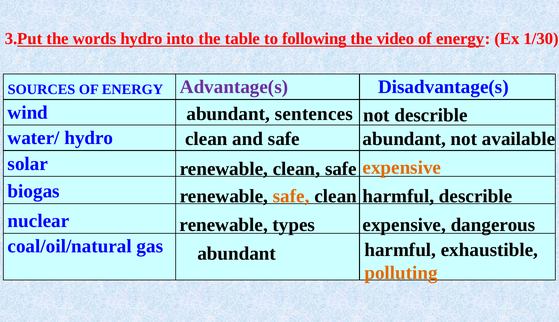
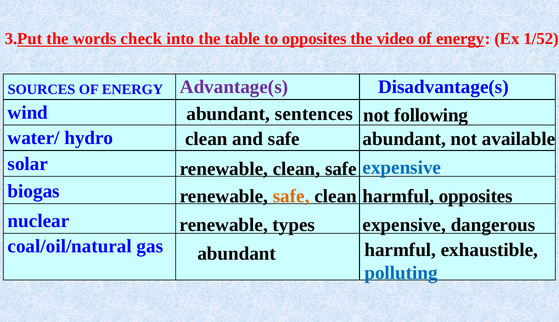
words hydro: hydro -> check
to following: following -> opposites
1/30: 1/30 -> 1/52
not describle: describle -> following
expensive at (402, 168) colour: orange -> blue
harmful describle: describle -> opposites
polluting colour: orange -> blue
